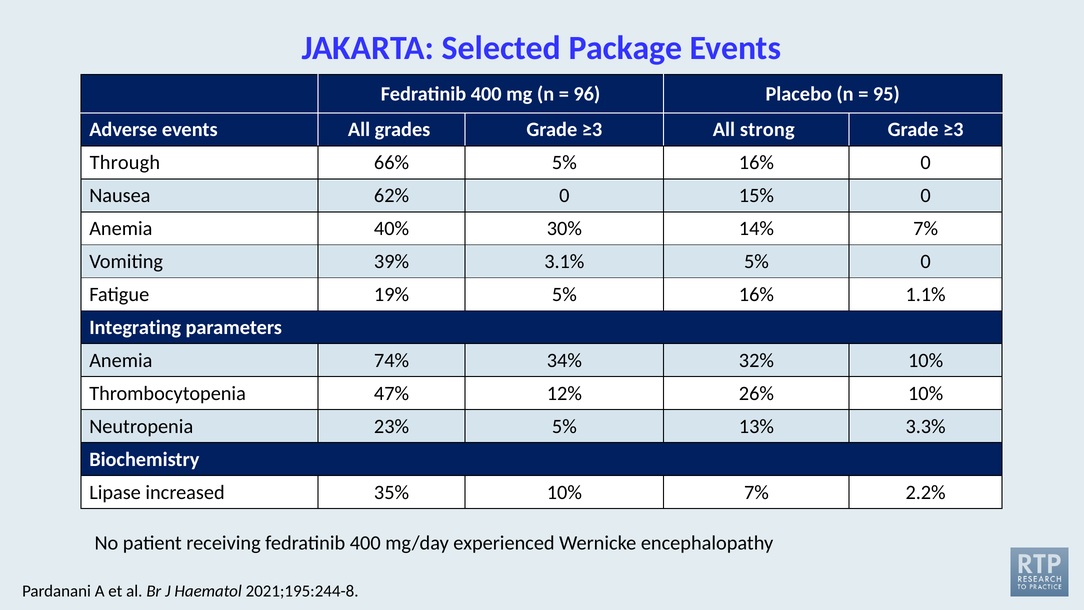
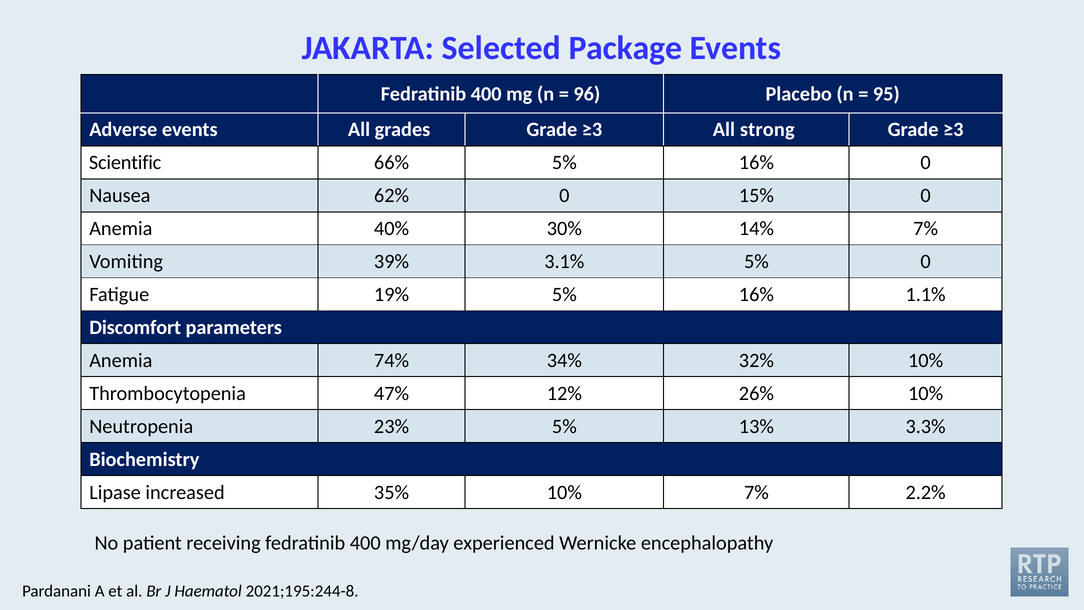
Through: Through -> Scientific
Integrating: Integrating -> Discomfort
